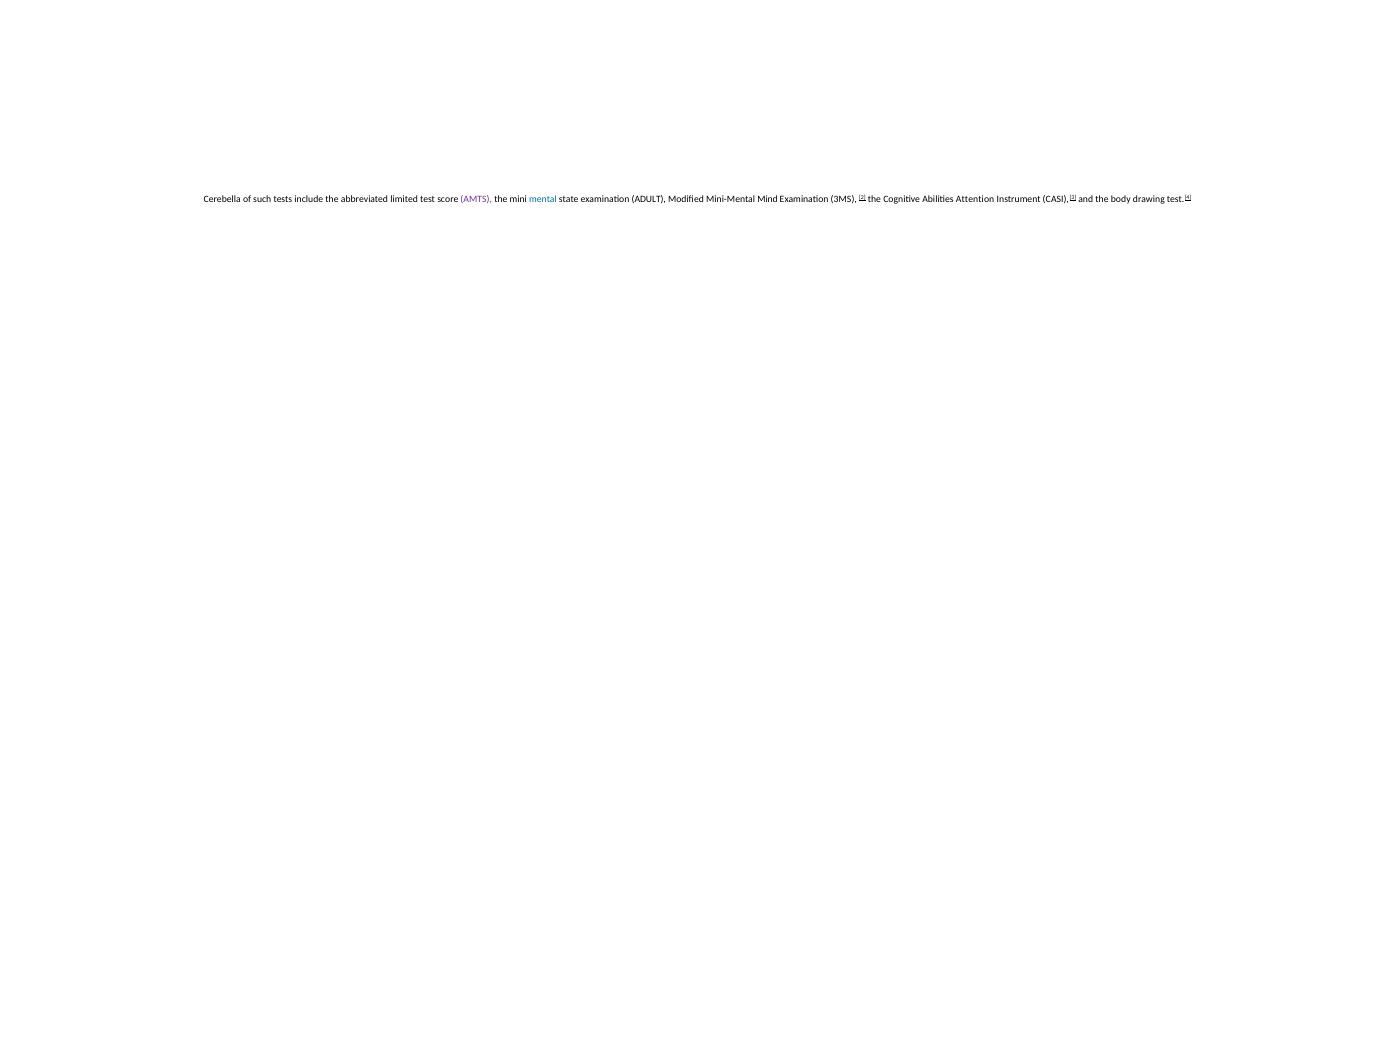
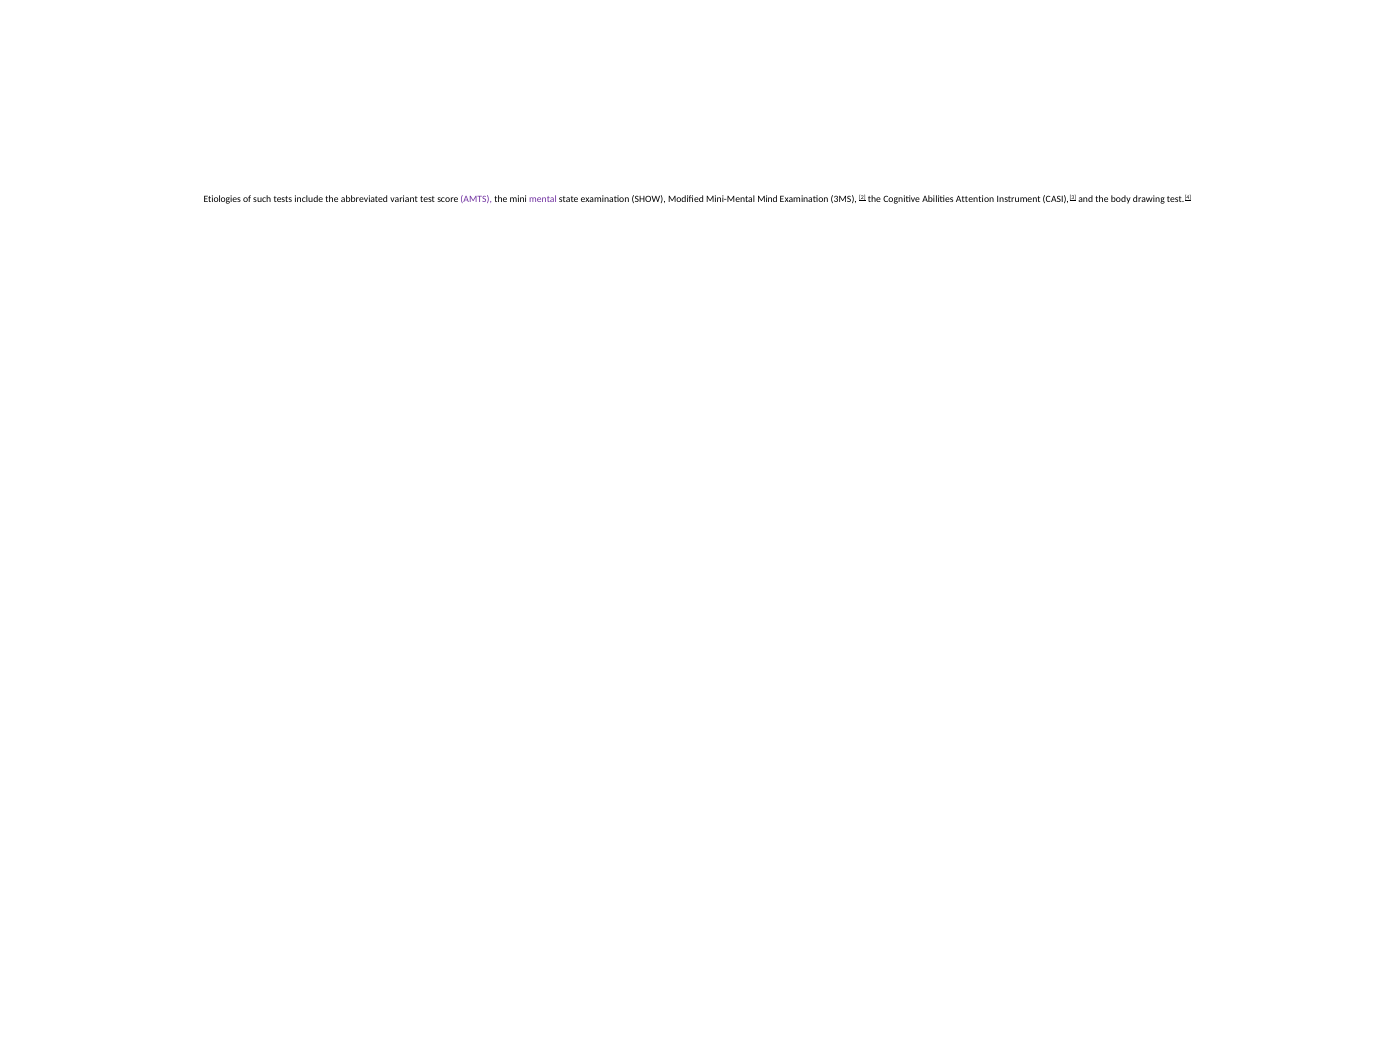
Cerebella: Cerebella -> Etiologies
limited: limited -> variant
mental colour: blue -> purple
ADULT: ADULT -> SHOW
